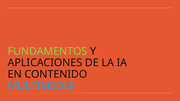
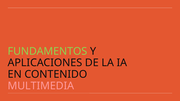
MULTIMEDIA colour: light blue -> pink
